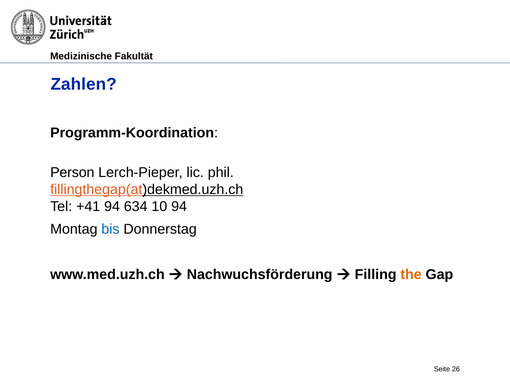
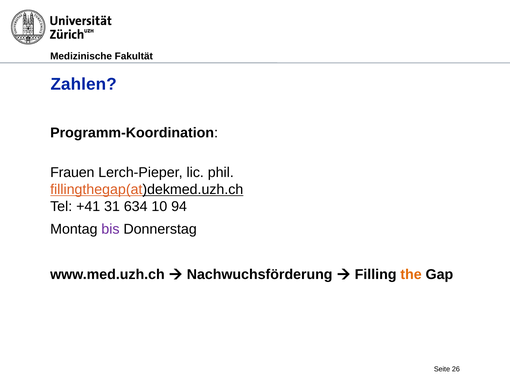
Person: Person -> Frauen
+41 94: 94 -> 31
bis colour: blue -> purple
